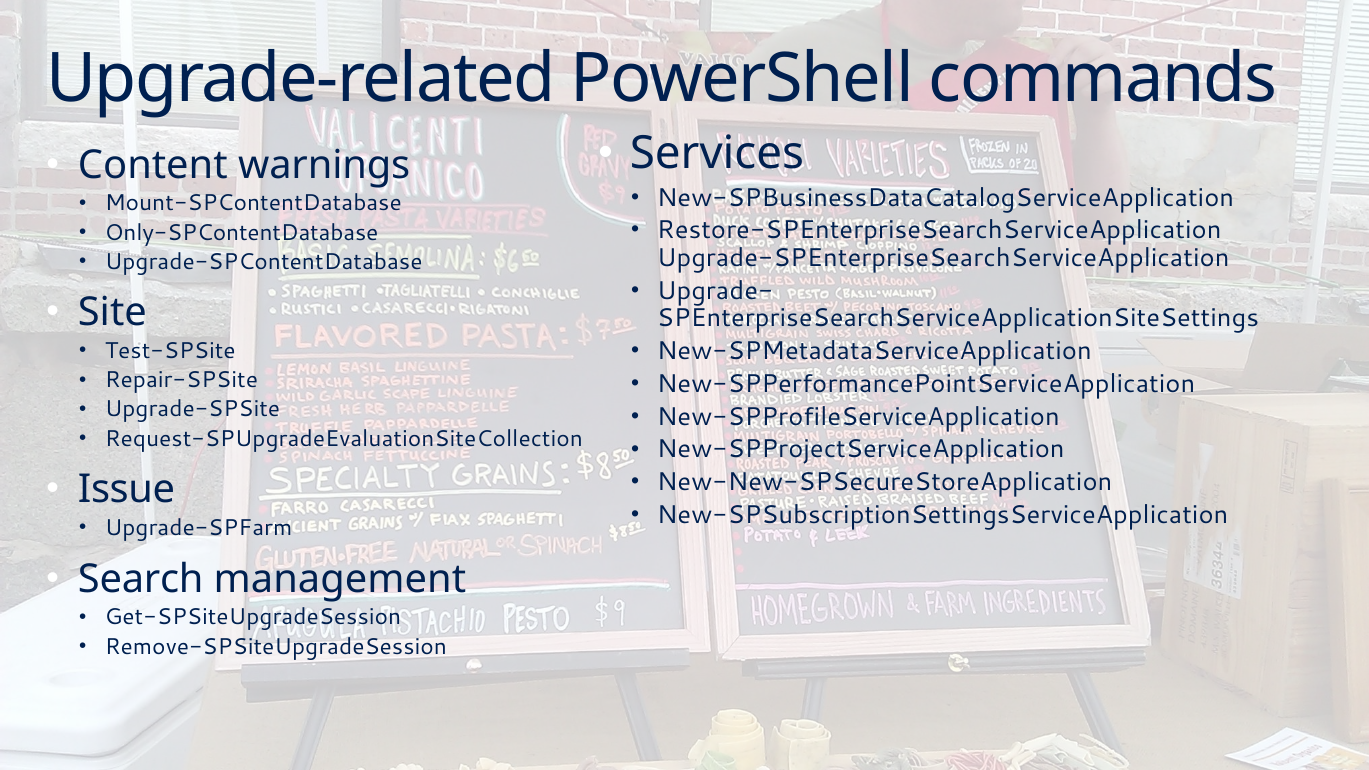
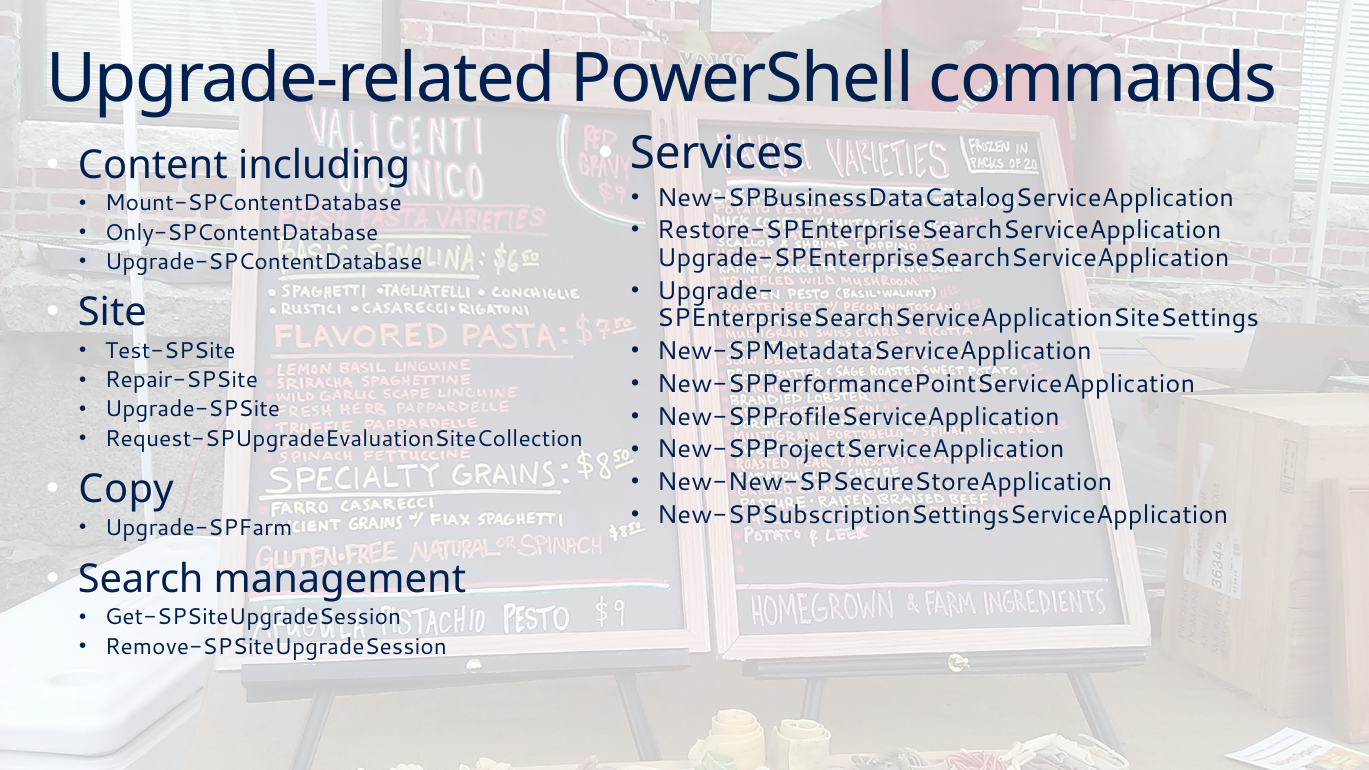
warnings: warnings -> including
Issue: Issue -> Copy
